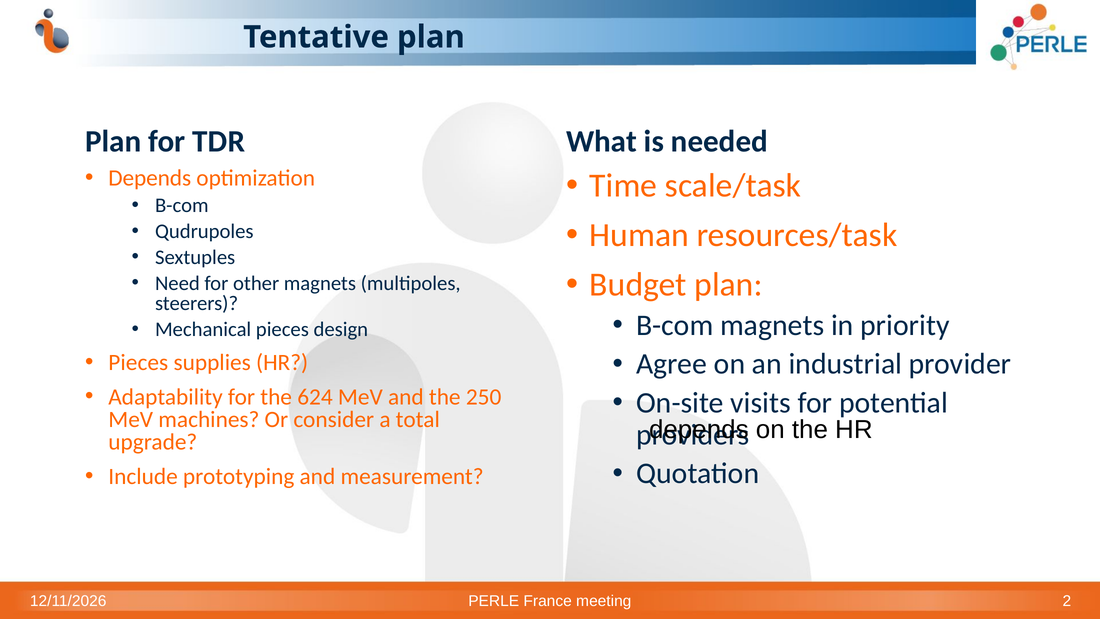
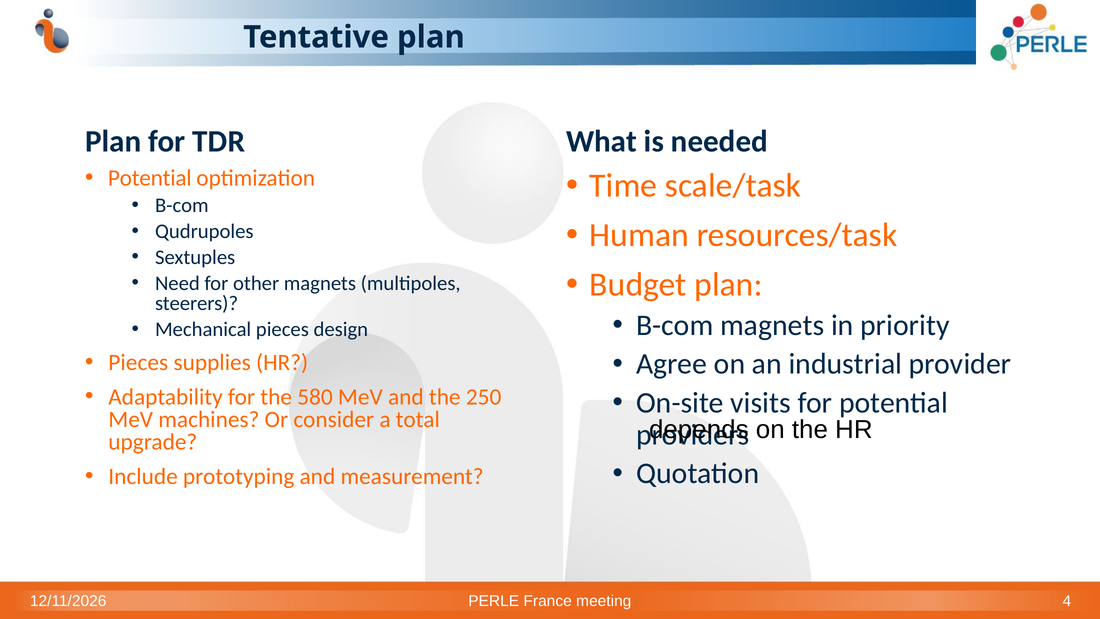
Depends at (150, 178): Depends -> Potential
624: 624 -> 580
2: 2 -> 4
